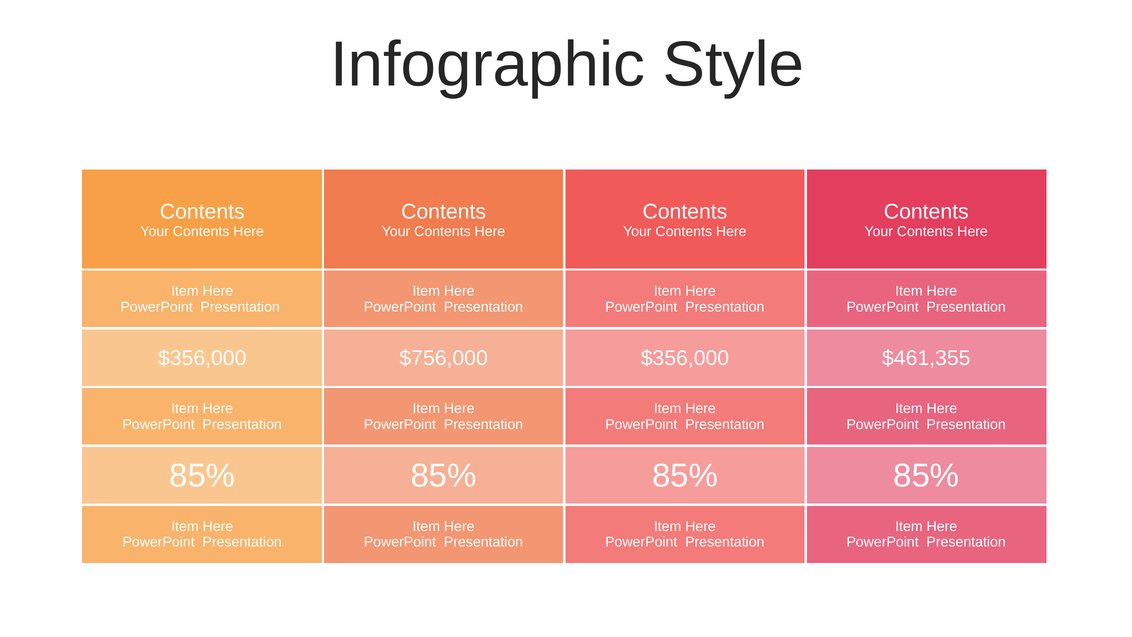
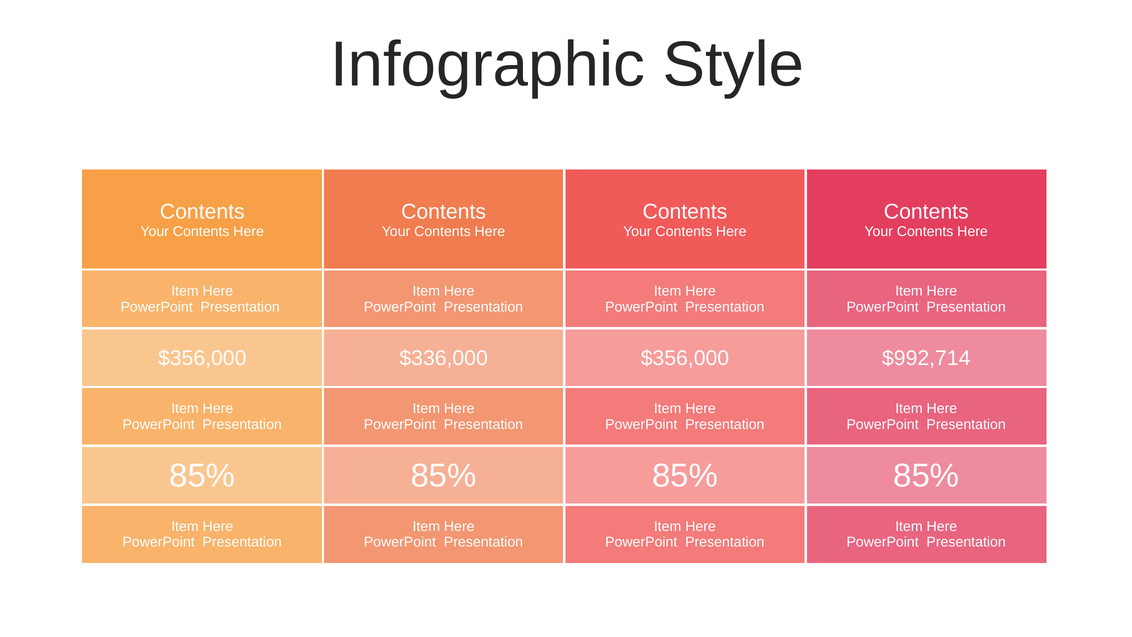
$756,000: $756,000 -> $336,000
$461,355: $461,355 -> $992,714
